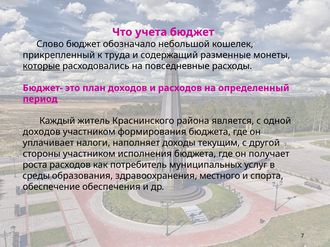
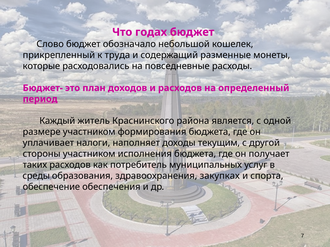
учета: учета -> годах
которые underline: present -> none
доходов at (42, 132): доходов -> размере
роста: роста -> таких
местного: местного -> закупках
